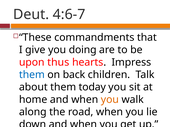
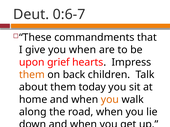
4:6-7: 4:6-7 -> 0:6-7
you doing: doing -> when
thus: thus -> grief
them at (32, 75) colour: blue -> orange
